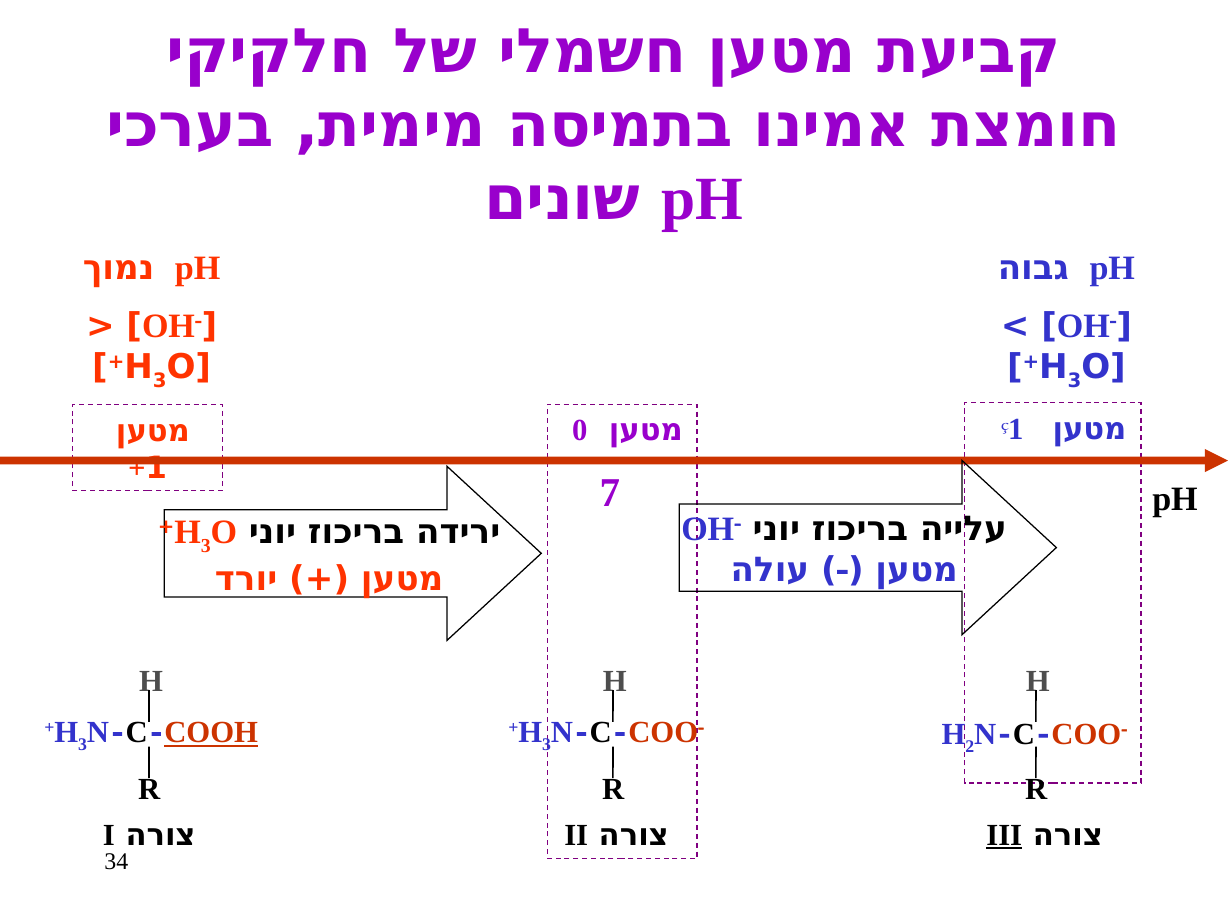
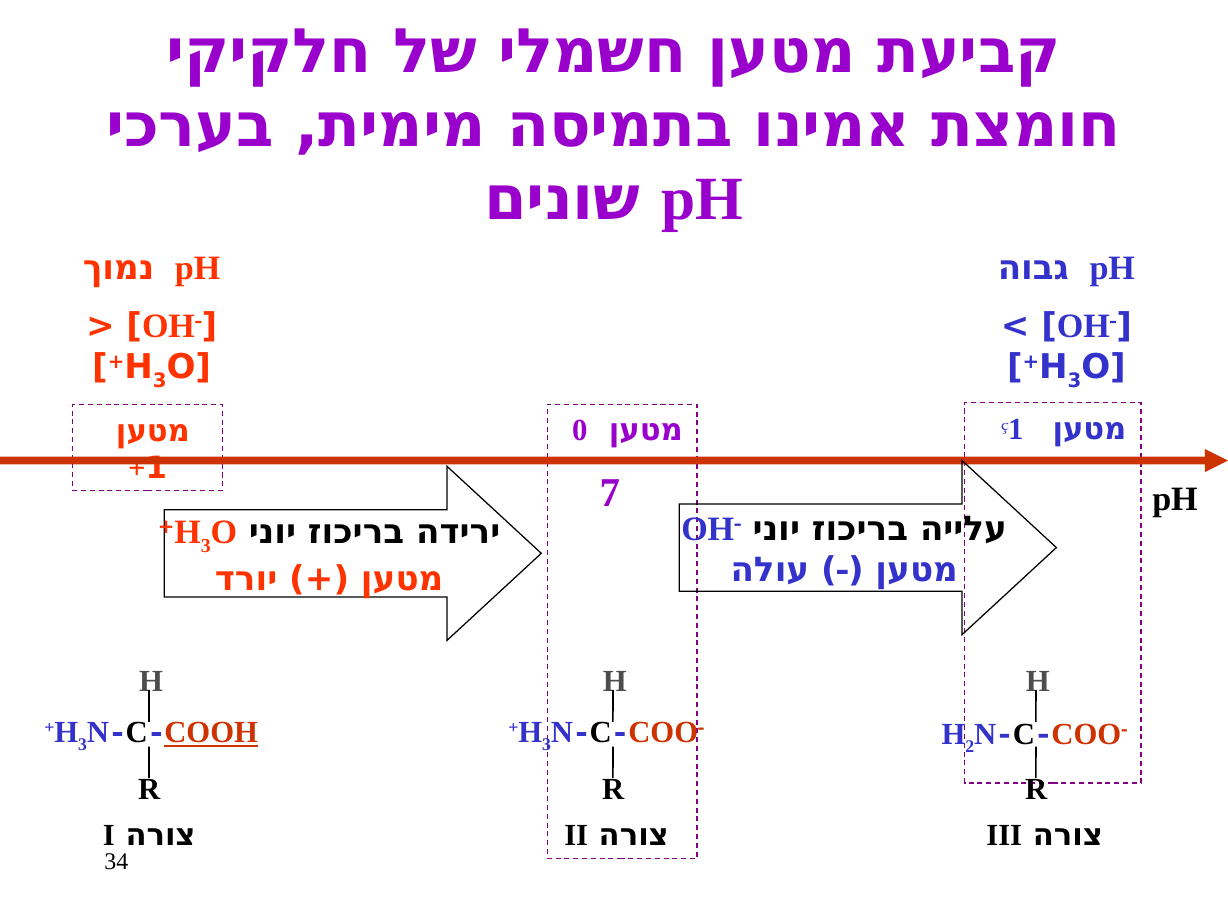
III underline: present -> none
